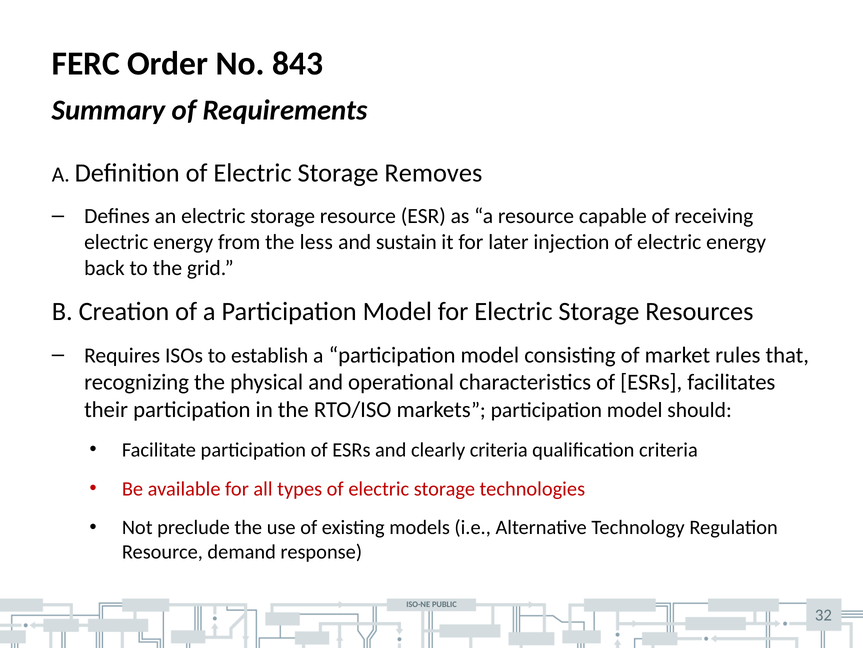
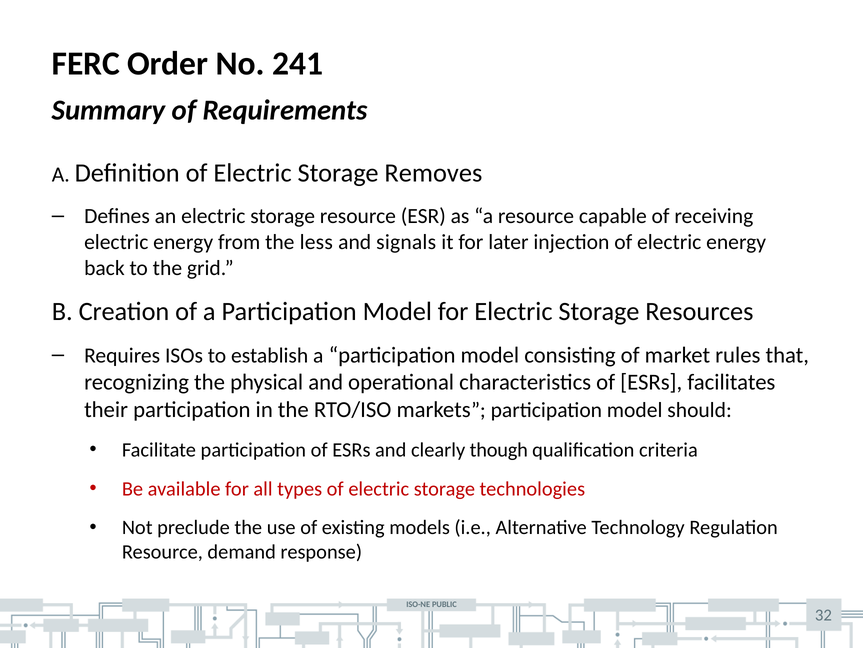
843: 843 -> 241
sustain: sustain -> signals
clearly criteria: criteria -> though
